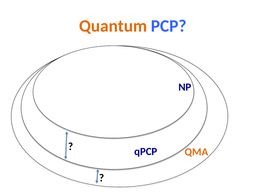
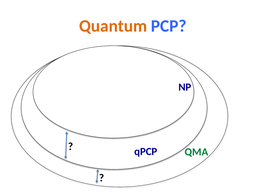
QMA colour: orange -> green
